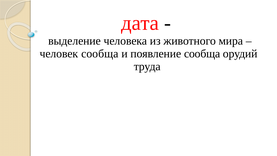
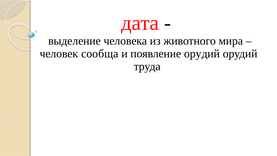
появление сообща: сообща -> орудий
